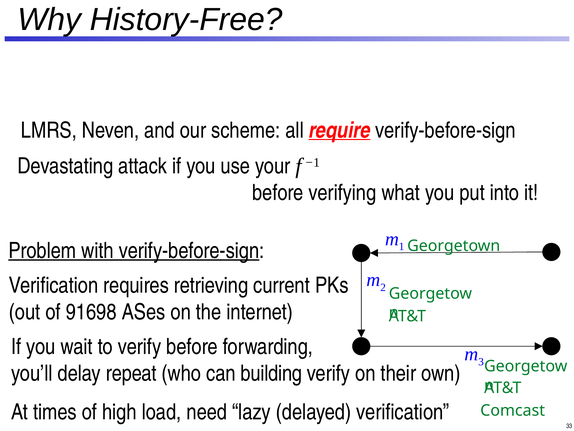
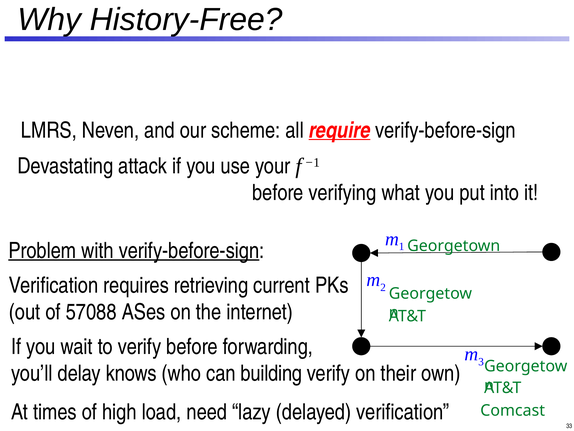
91698: 91698 -> 57088
repeat: repeat -> knows
